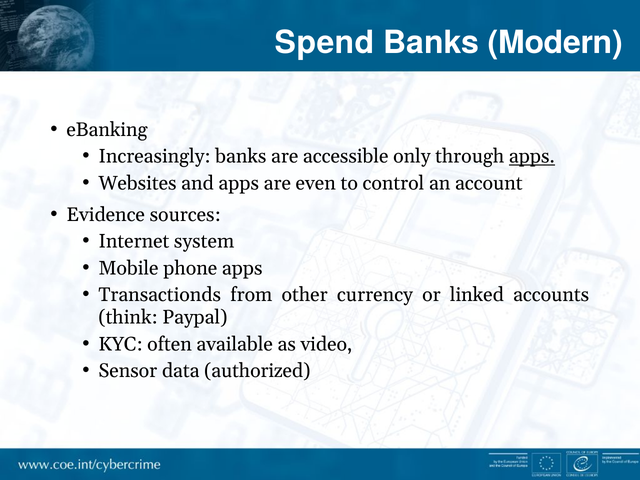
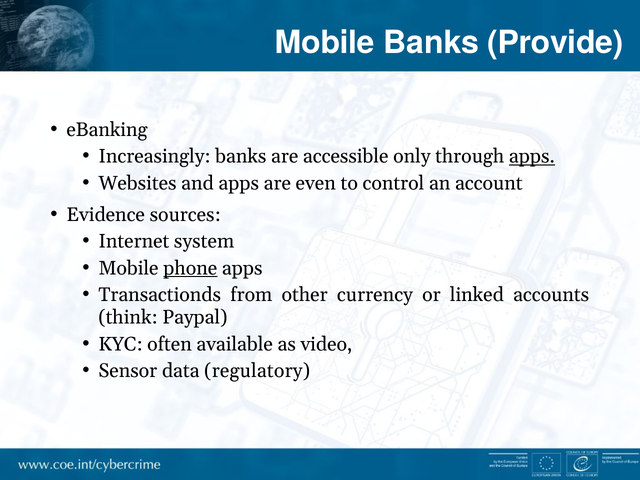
Spend at (325, 43): Spend -> Mobile
Modern: Modern -> Provide
phone underline: none -> present
authorized: authorized -> regulatory
